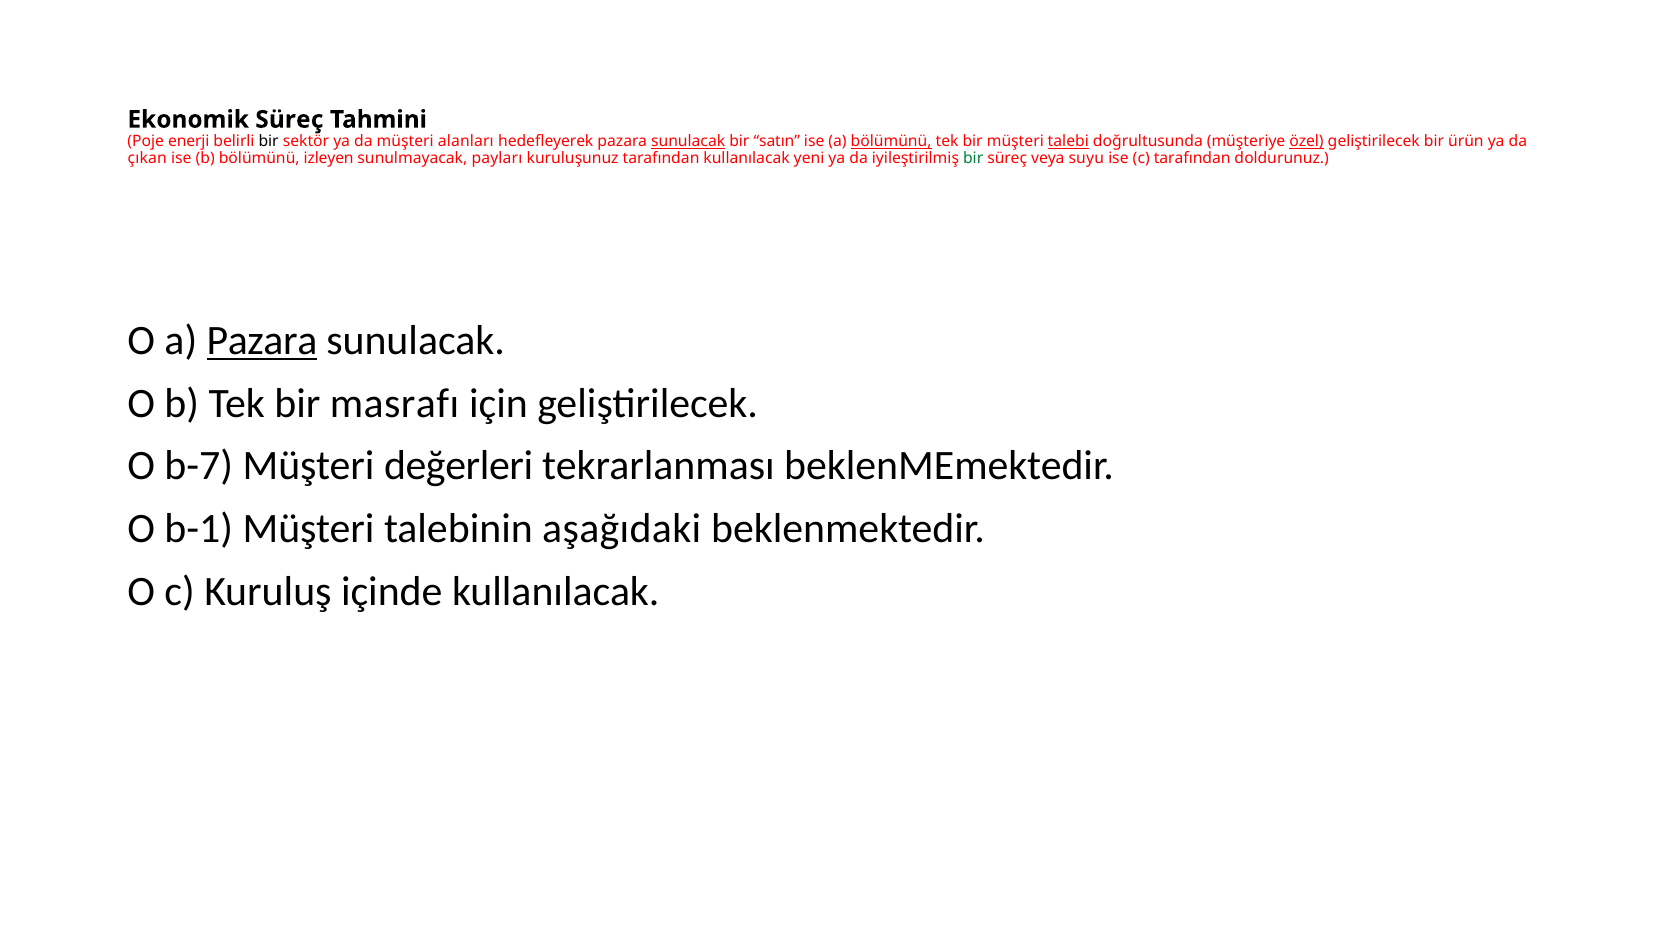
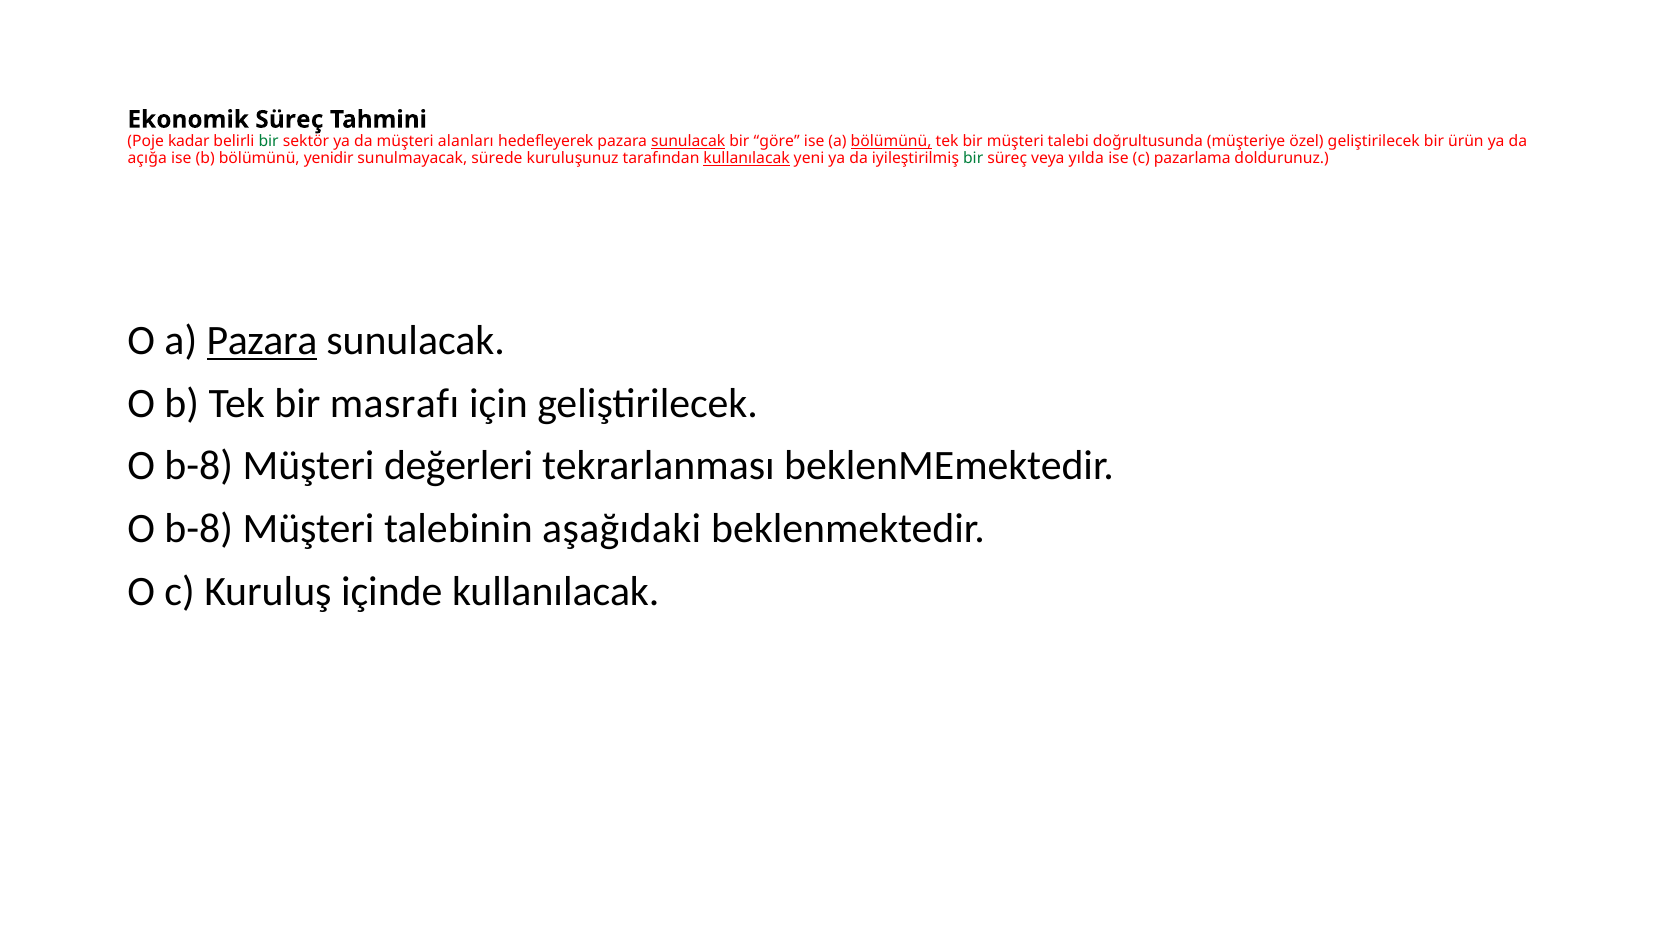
enerji: enerji -> kadar
bir at (269, 141) colour: black -> green
satın: satın -> göre
talebi underline: present -> none
özel underline: present -> none
çıkan: çıkan -> açığa
izleyen: izleyen -> yenidir
payları: payları -> sürede
kullanılacak at (747, 158) underline: none -> present
suyu: suyu -> yılda
c tarafından: tarafından -> pazarlama
b-7 at (199, 466): b-7 -> b-8
b-1 at (199, 528): b-1 -> b-8
